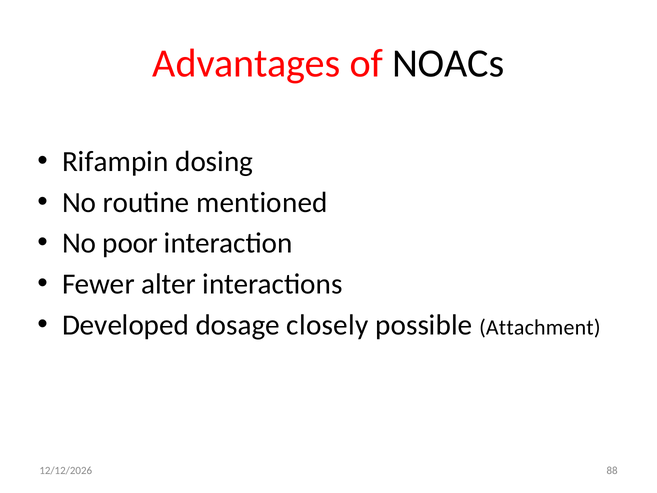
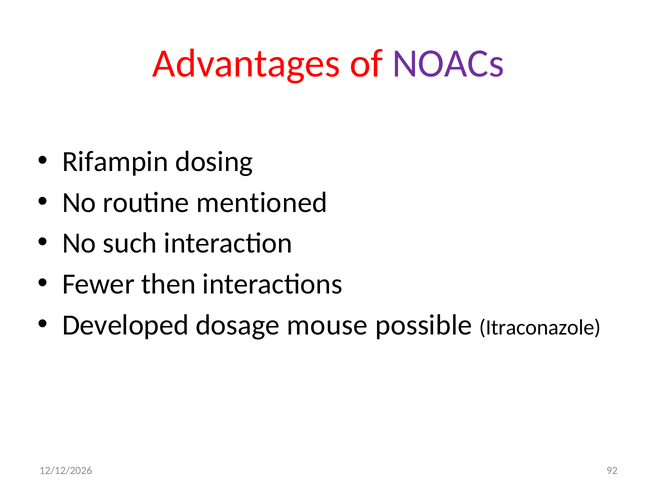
NOACs colour: black -> purple
poor: poor -> such
alter: alter -> then
closely: closely -> mouse
Attachment: Attachment -> Itraconazole
88: 88 -> 92
